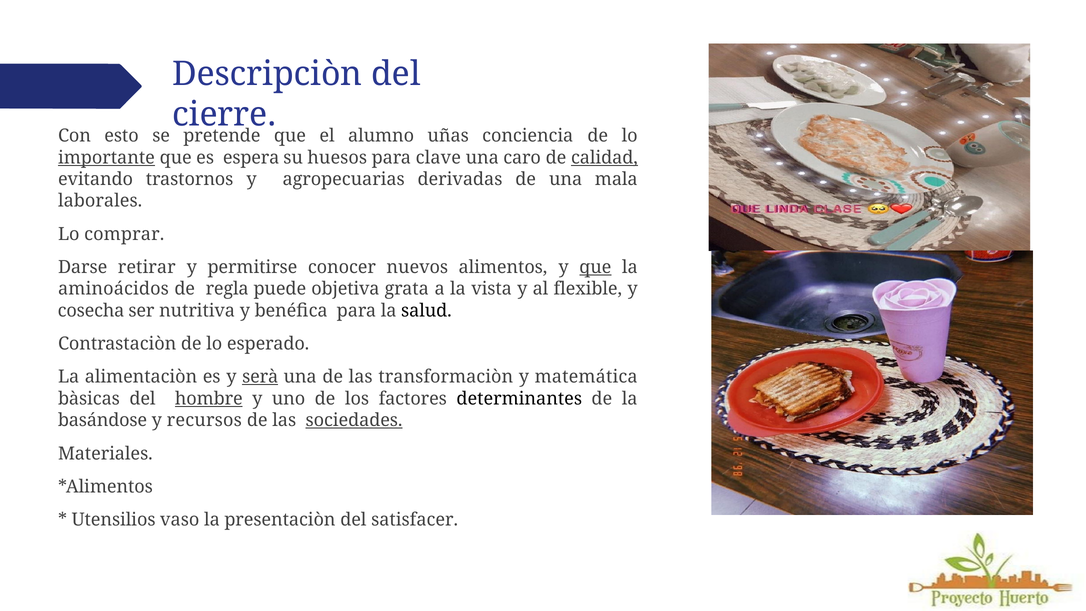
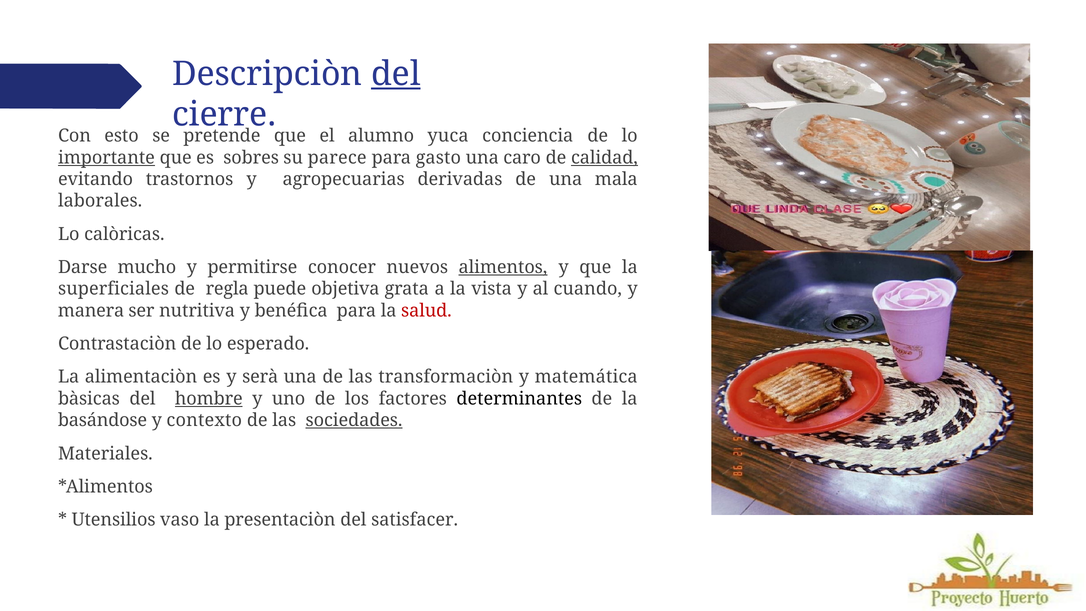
del at (396, 74) underline: none -> present
uñas: uñas -> yuca
espera: espera -> sobres
huesos: huesos -> parece
clave: clave -> gasto
comprar: comprar -> calòricas
retirar: retirar -> mucho
alimentos underline: none -> present
que at (595, 267) underline: present -> none
aminoácidos: aminoácidos -> superficiales
flexible: flexible -> cuando
cosecha: cosecha -> manera
salud colour: black -> red
serà underline: present -> none
recursos: recursos -> contexto
